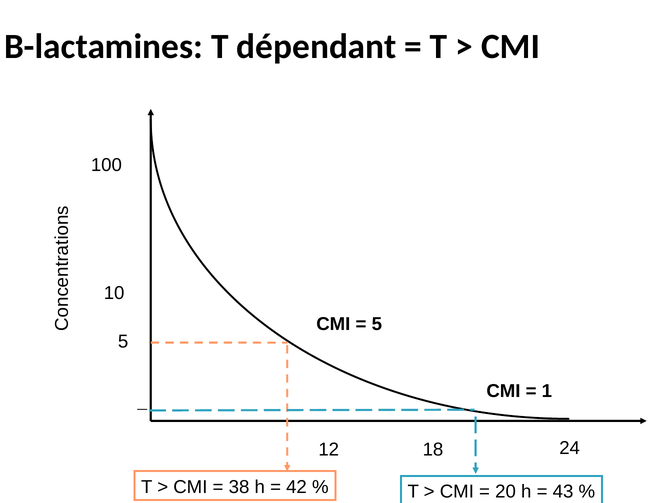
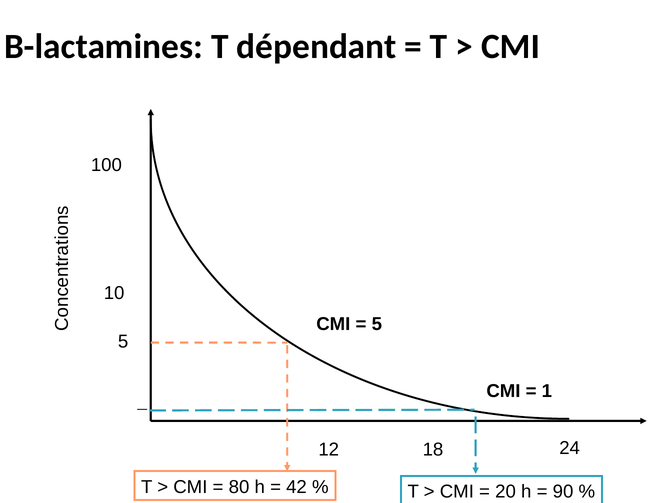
38: 38 -> 80
43: 43 -> 90
